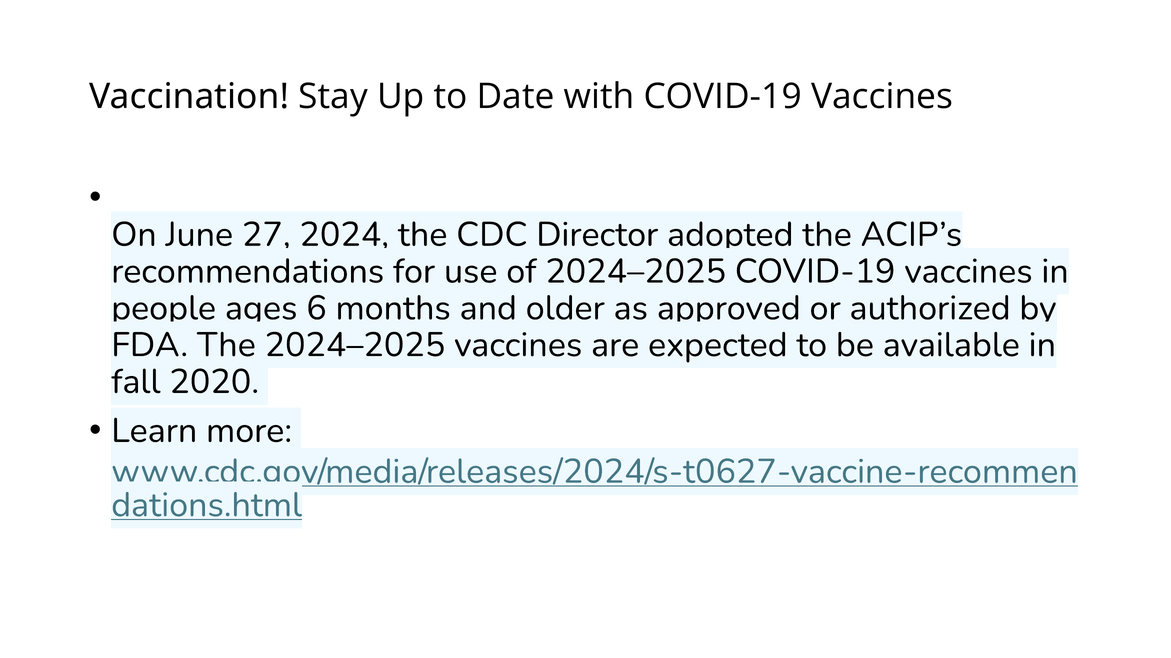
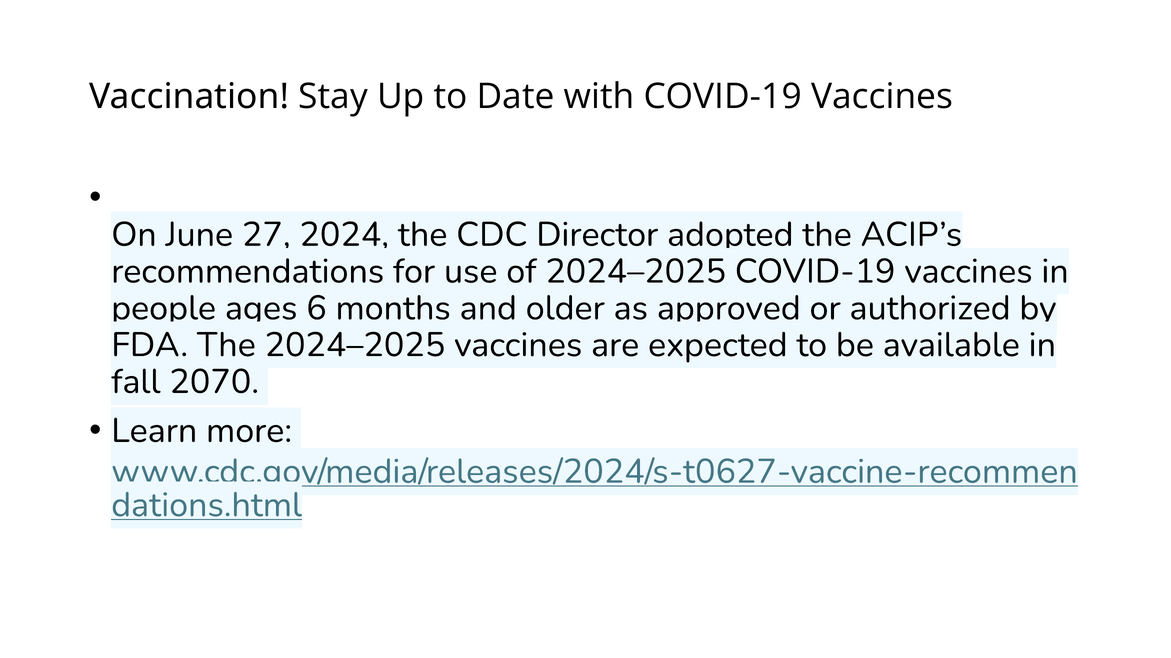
2020: 2020 -> 2070
